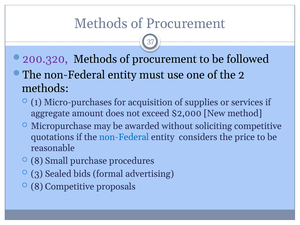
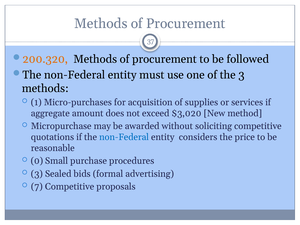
200.320 colour: purple -> orange
the 2: 2 -> 3
$2,000: $2,000 -> $3,020
8 at (37, 161): 8 -> 0
8 at (37, 187): 8 -> 7
